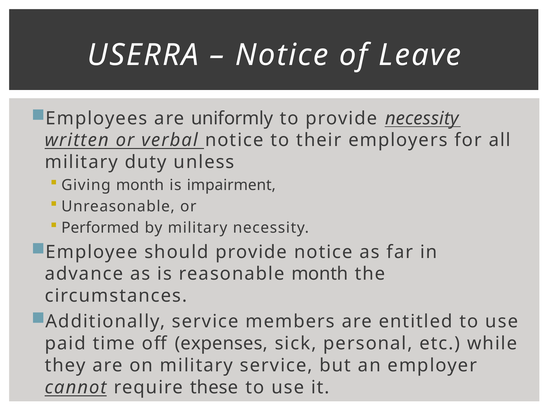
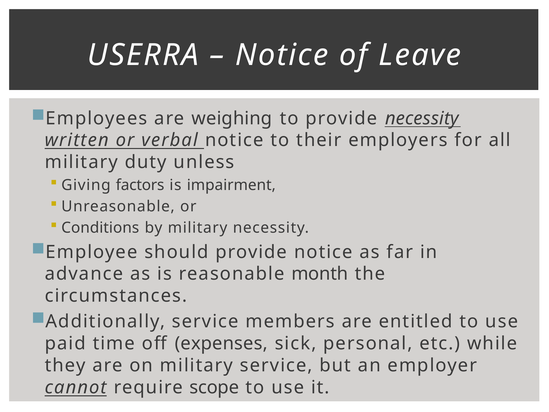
uniformly: uniformly -> weighing
Giving month: month -> factors
Performed: Performed -> Conditions
these: these -> scope
